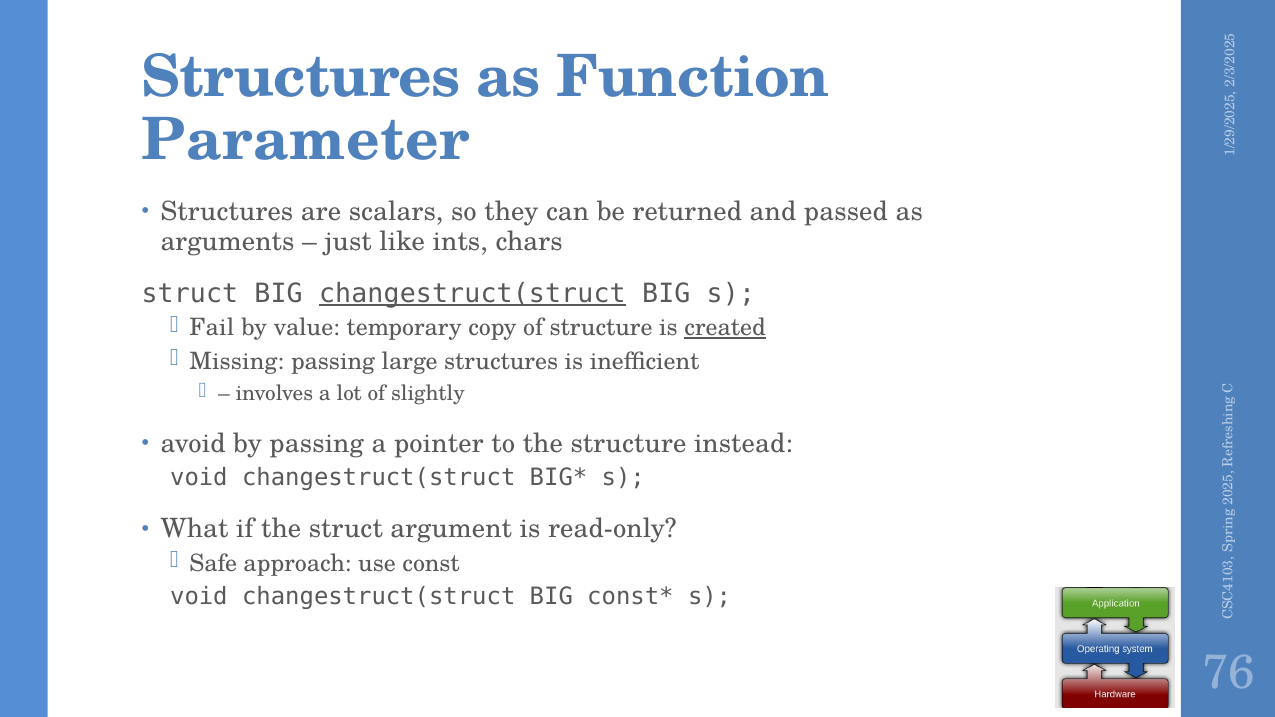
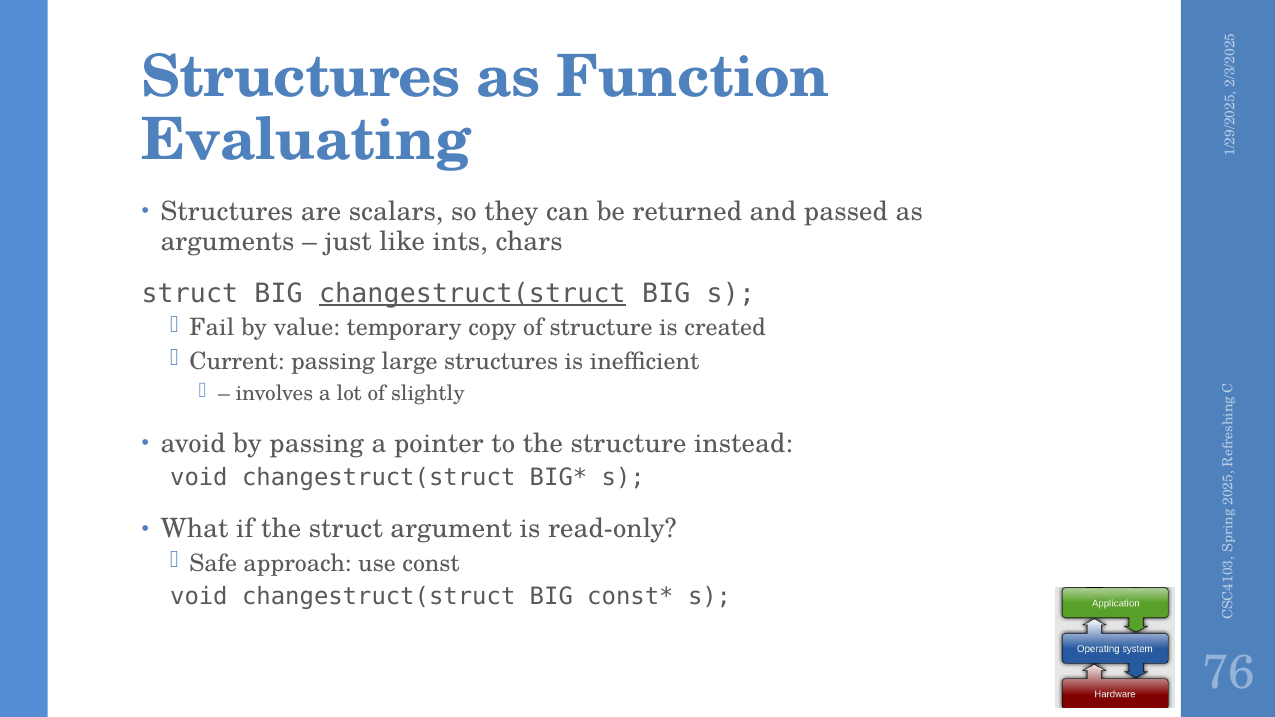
Parameter: Parameter -> Evaluating
created underline: present -> none
Missing: Missing -> Current
